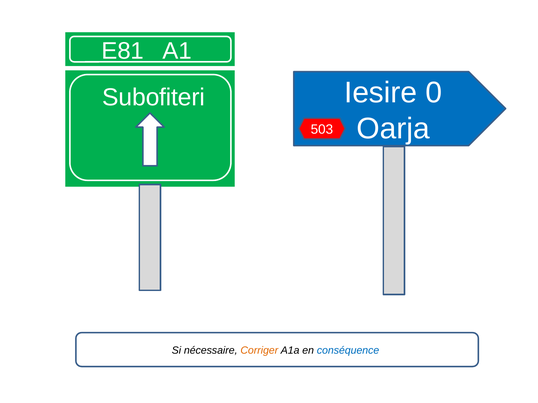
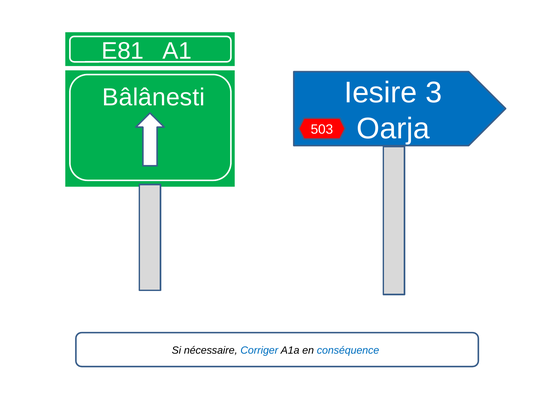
Subofiteri: Subofiteri -> Bâlânesti
0: 0 -> 3
Corriger colour: orange -> blue
